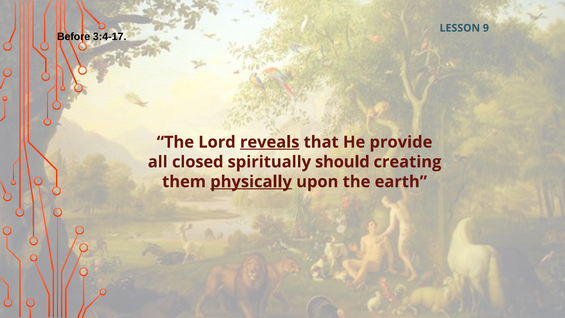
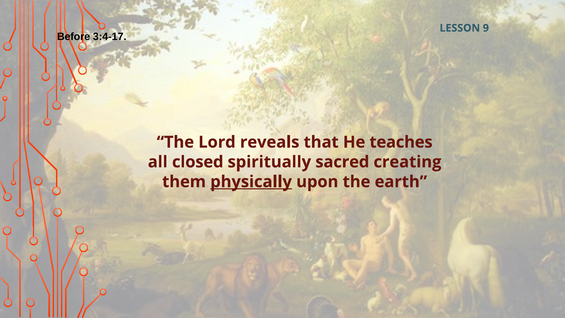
reveals underline: present -> none
provide: provide -> teaches
should: should -> sacred
